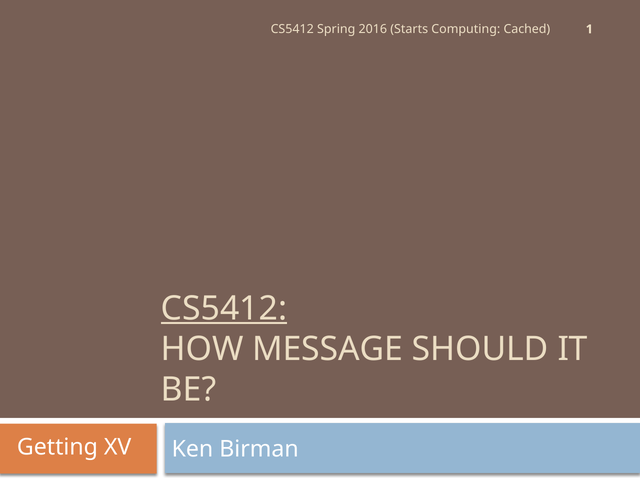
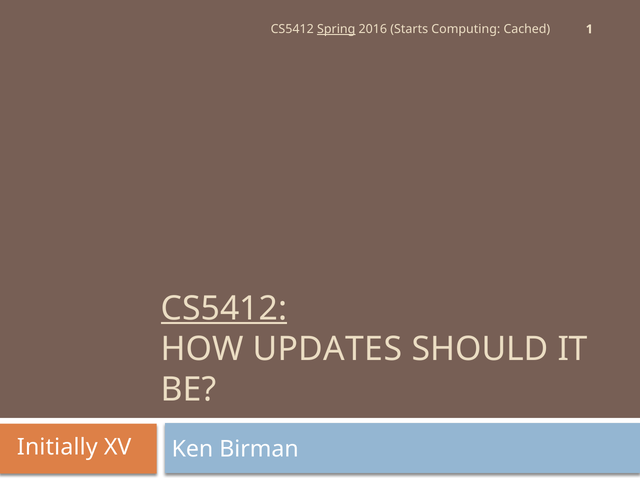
Spring underline: none -> present
MESSAGE: MESSAGE -> UPDATES
Getting: Getting -> Initially
